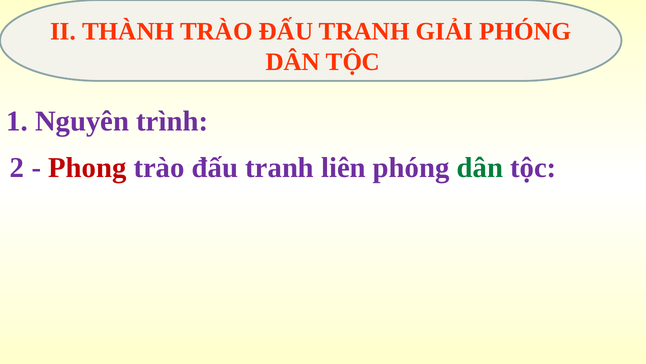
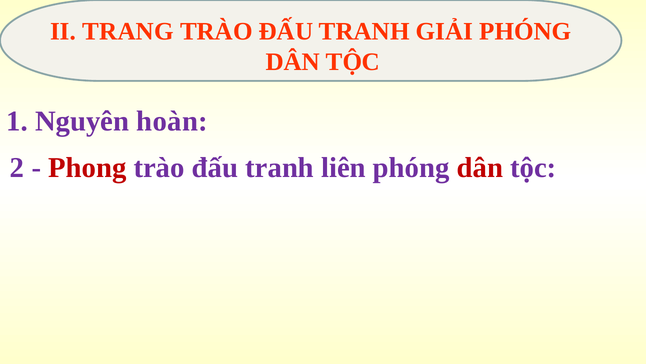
THÀNH: THÀNH -> TRANG
trình: trình -> hoàn
dân at (480, 167) colour: green -> red
